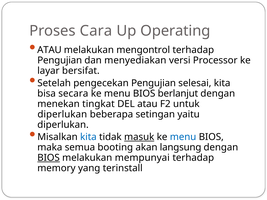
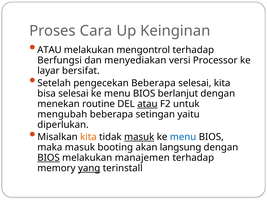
Operating: Operating -> Keinginan
Pengujian at (60, 60): Pengujian -> Berfungsi
pengecekan Pengujian: Pengujian -> Beberapa
bisa secara: secara -> selesai
tingkat: tingkat -> routine
atau at (147, 104) underline: none -> present
diperlukan at (62, 114): diperlukan -> mengubah
kita at (88, 137) colour: blue -> orange
maka semua: semua -> masuk
mempunyai: mempunyai -> manajemen
yang underline: none -> present
